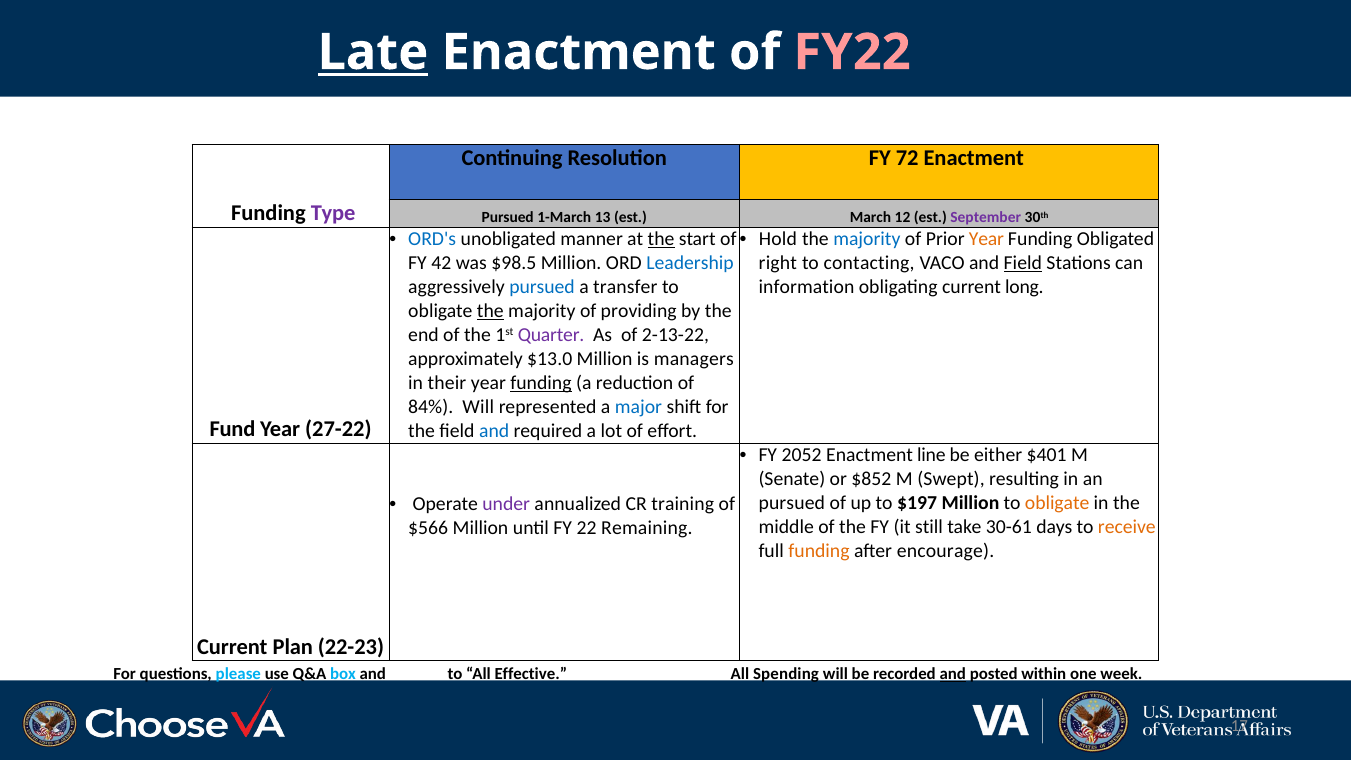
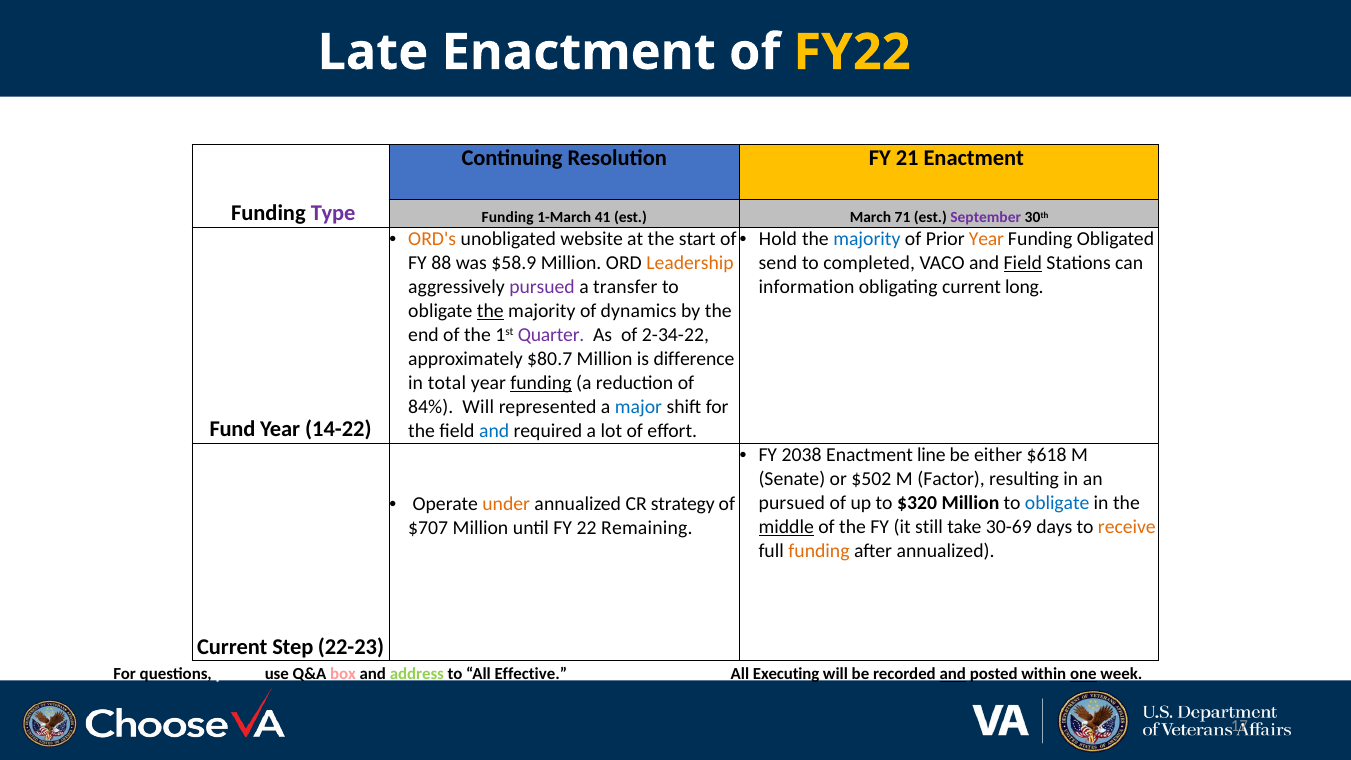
Late underline: present -> none
FY22 colour: pink -> yellow
72: 72 -> 21
Pursued at (508, 218): Pursued -> Funding
13: 13 -> 41
12: 12 -> 71
ORD's colour: blue -> orange
manner: manner -> website
the at (661, 239) underline: present -> none
42: 42 -> 88
$98.5: $98.5 -> $58.9
Leadership colour: blue -> orange
right: right -> send
contacting: contacting -> completed
pursued at (542, 287) colour: blue -> purple
providing: providing -> dynamics
2-13-22: 2-13-22 -> 2-34-22
$13.0: $13.0 -> $80.7
managers: managers -> difference
their: their -> total
27-22: 27-22 -> 14-22
2052: 2052 -> 2038
$401: $401 -> $618
$852: $852 -> $502
Swept: Swept -> Factor
under colour: purple -> orange
training: training -> strategy
$197: $197 -> $320
obligate at (1057, 503) colour: orange -> blue
middle underline: none -> present
30-61: 30-61 -> 30-69
$566: $566 -> $707
after encourage: encourage -> annualized
Plan: Plan -> Step
please colour: light blue -> white
box colour: light blue -> pink
address colour: white -> light green
Spending: Spending -> Executing
one underline: none -> present
